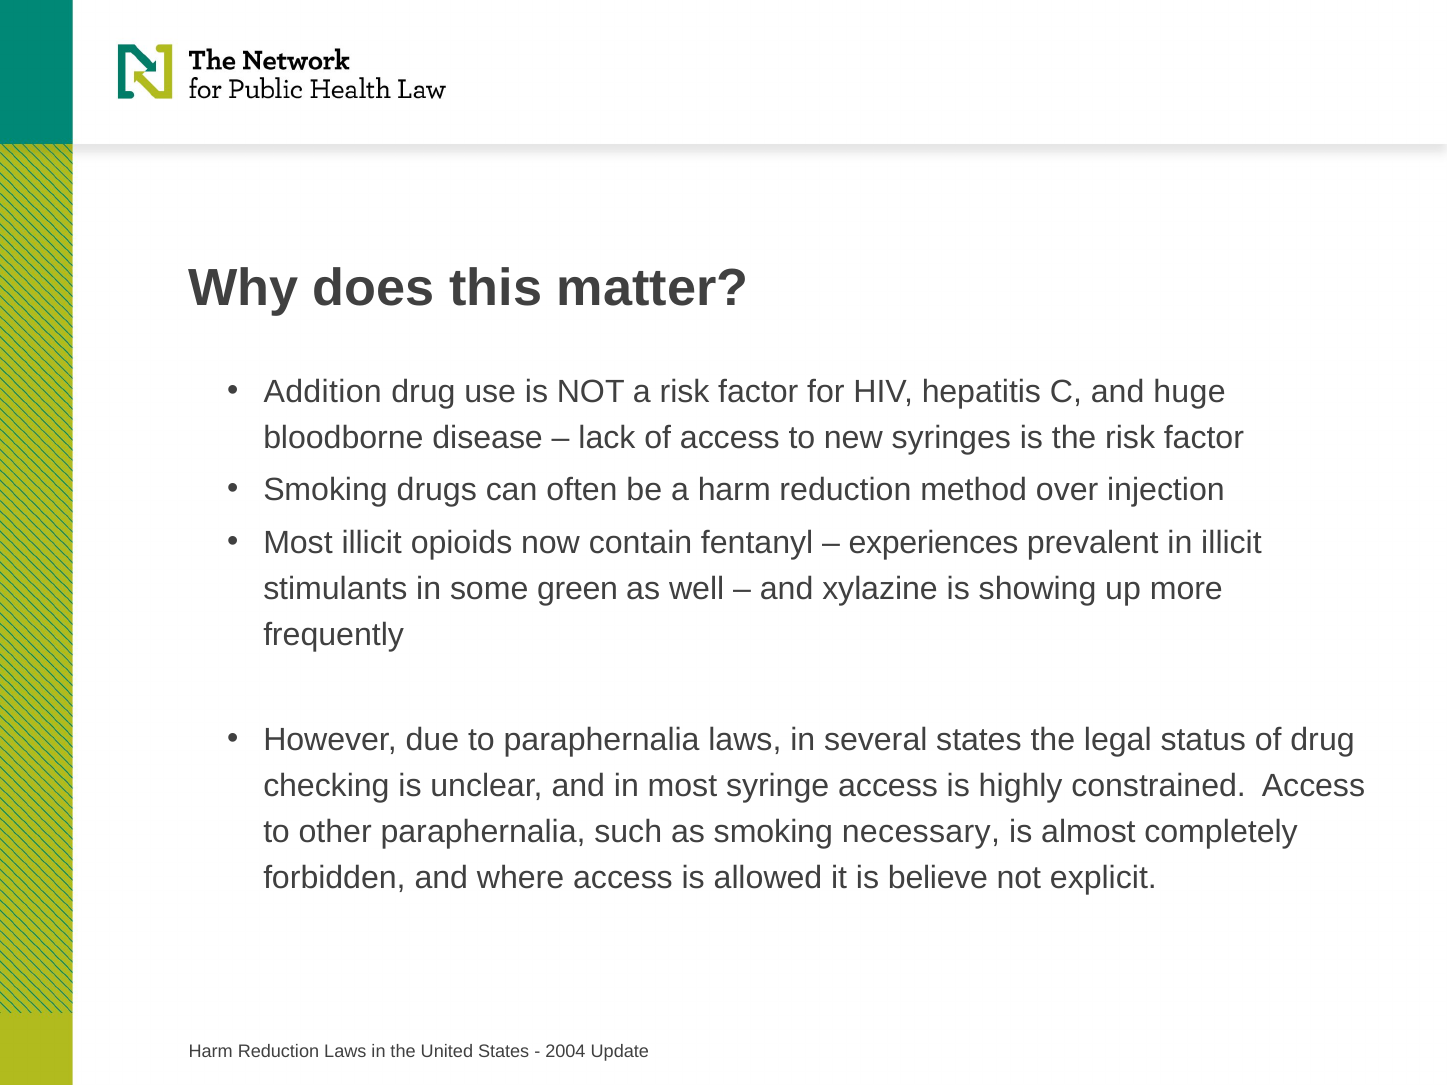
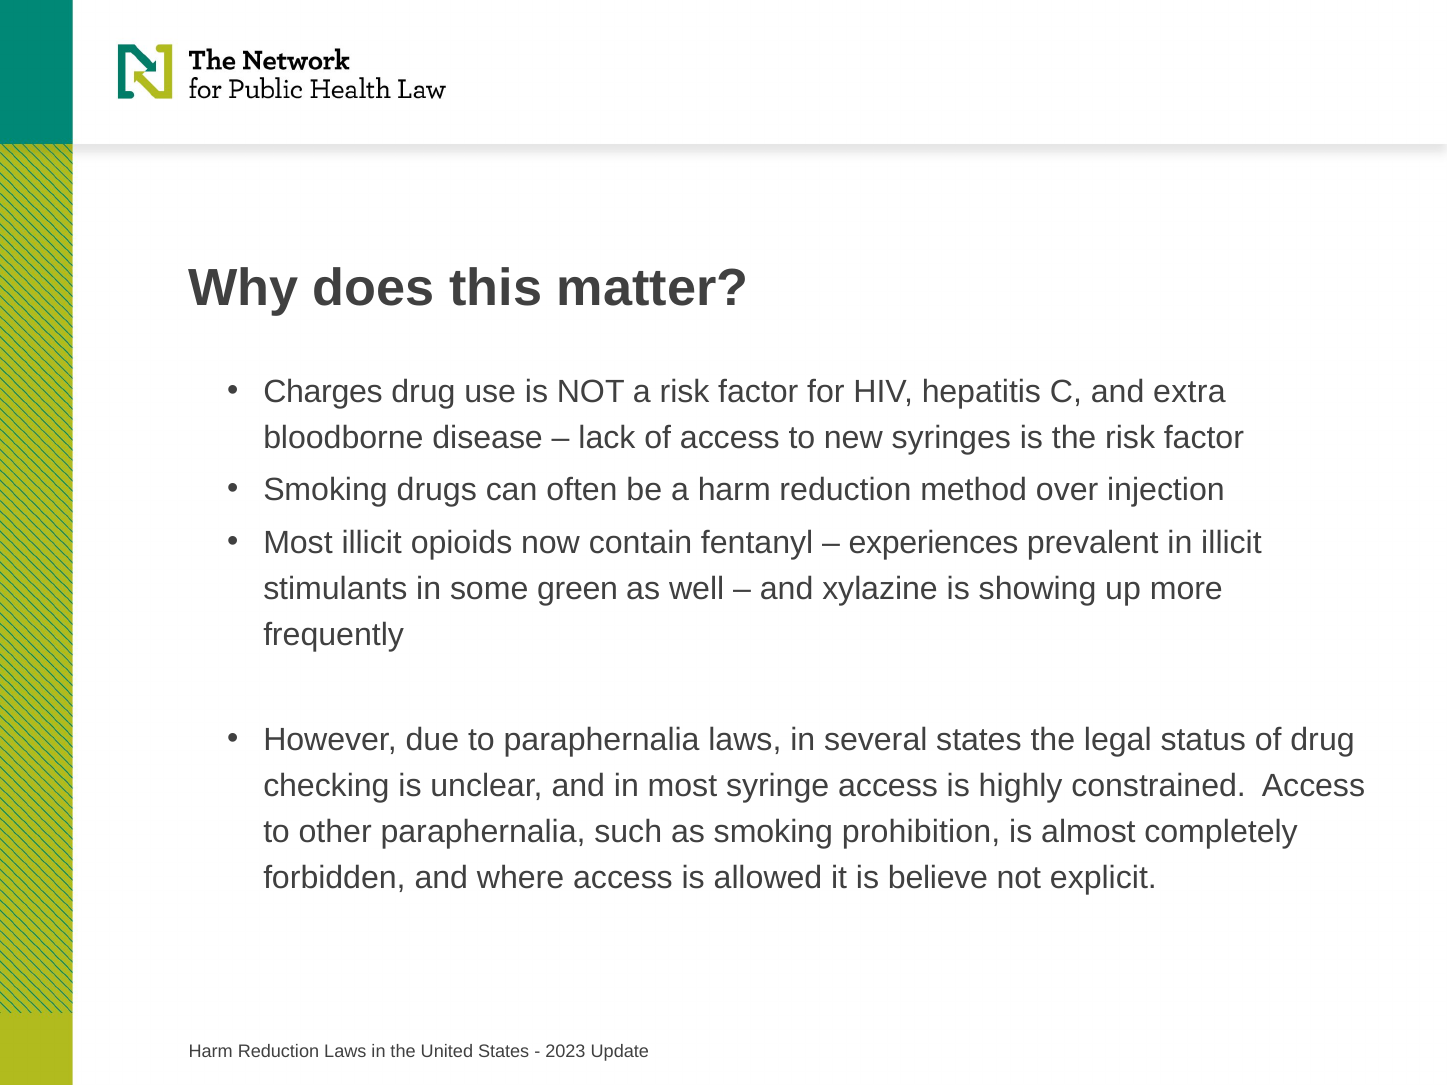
Addition: Addition -> Charges
huge: huge -> extra
necessary: necessary -> prohibition
2004: 2004 -> 2023
